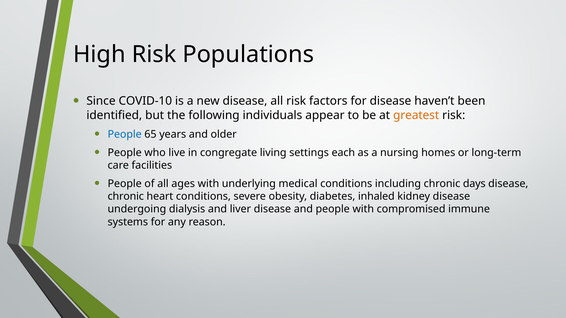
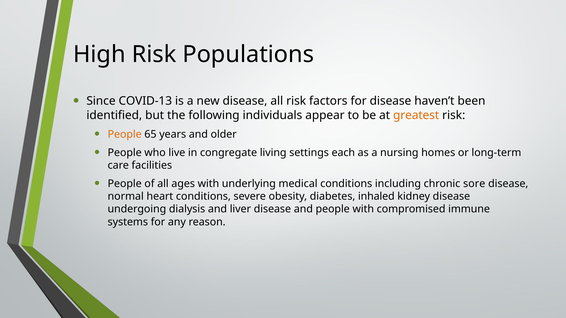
COVID-10: COVID-10 -> COVID-13
People at (125, 134) colour: blue -> orange
days: days -> sore
chronic at (126, 197): chronic -> normal
